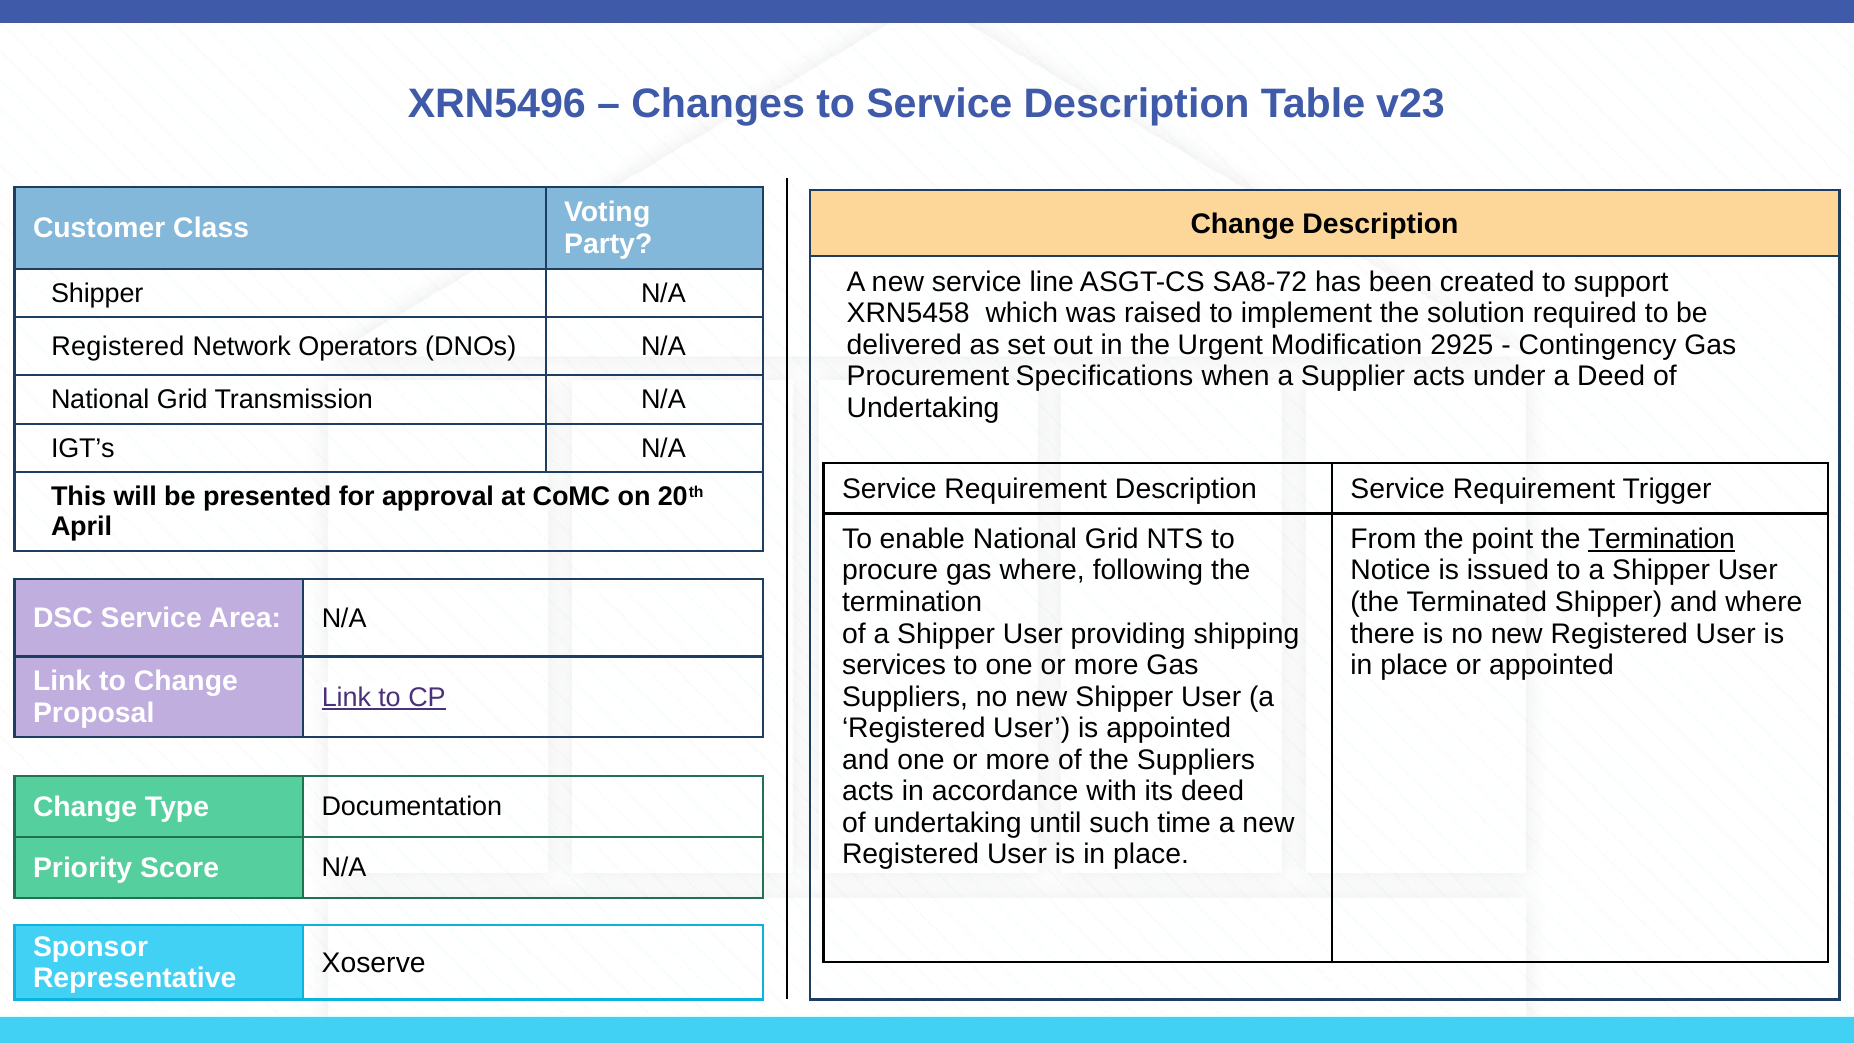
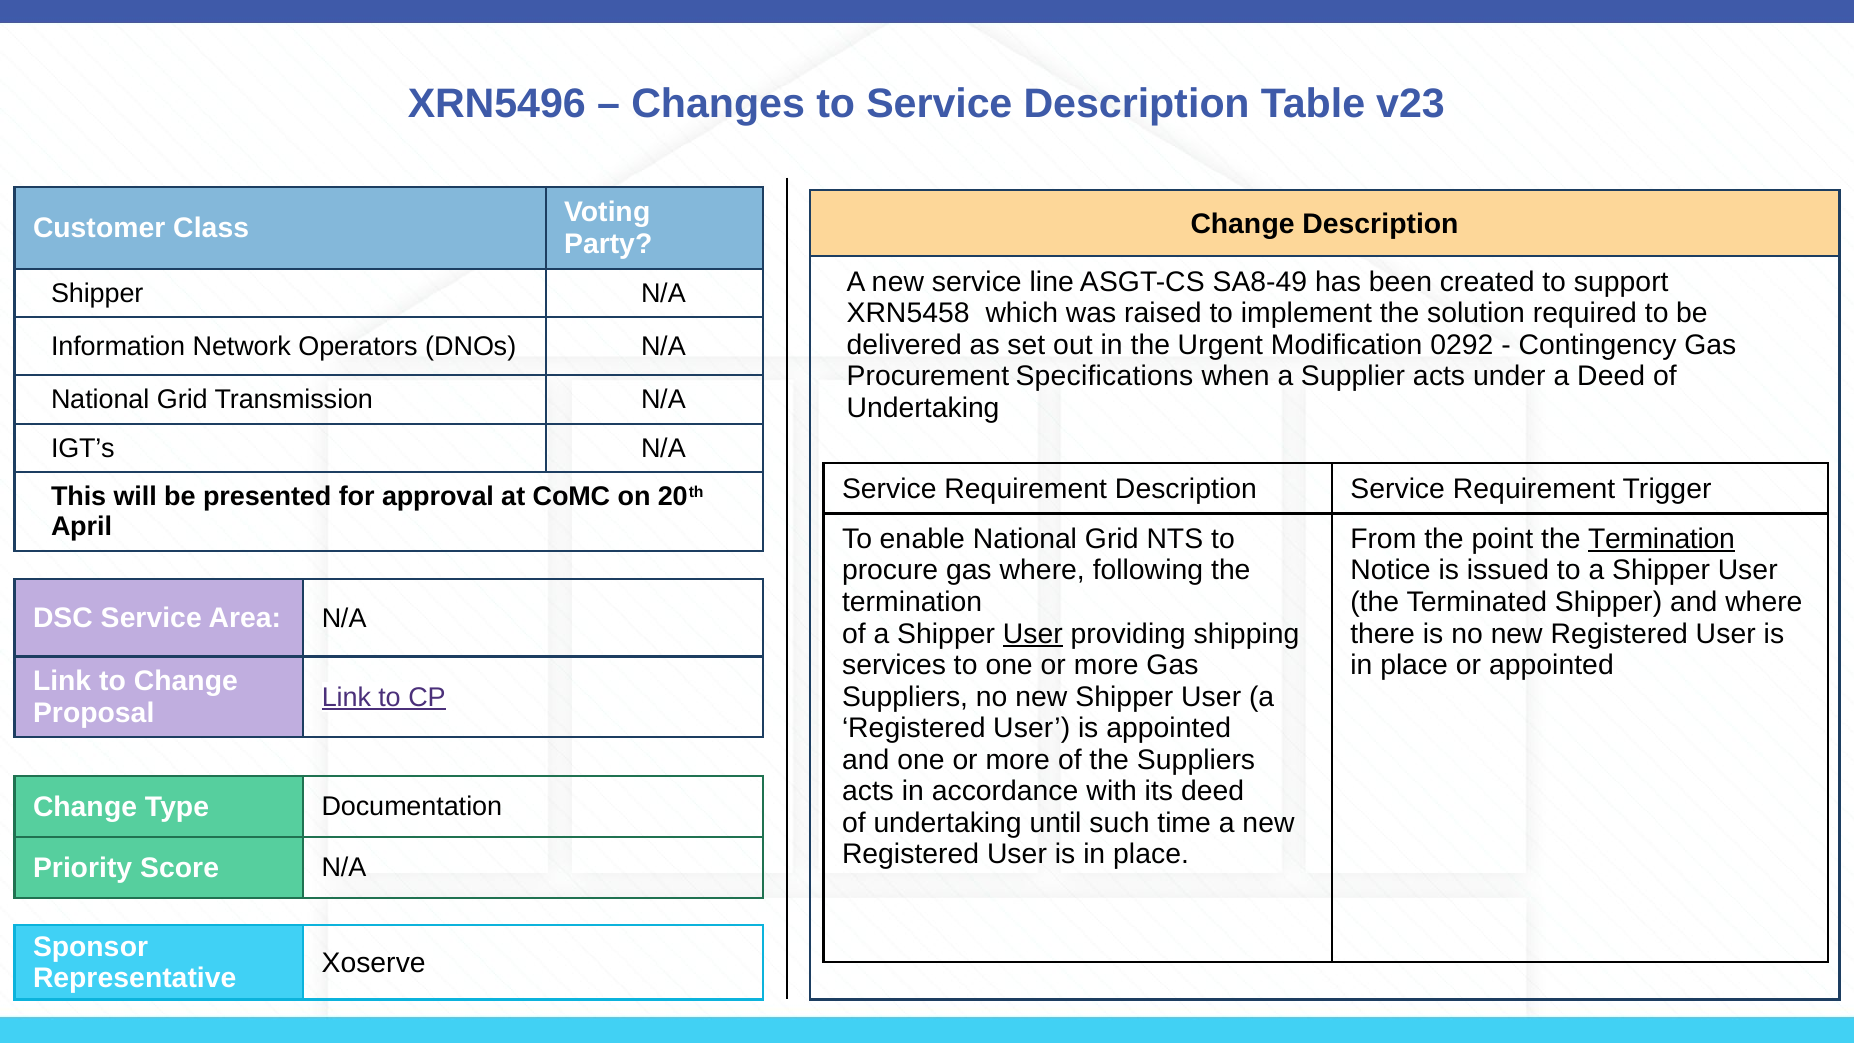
SA8-72: SA8-72 -> SA8-49
2925: 2925 -> 0292
Registered at (118, 347): Registered -> Information
User at (1033, 634) underline: none -> present
